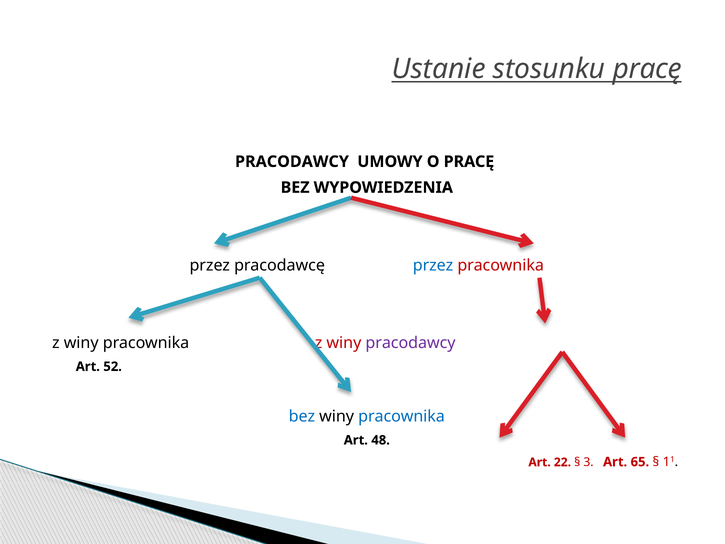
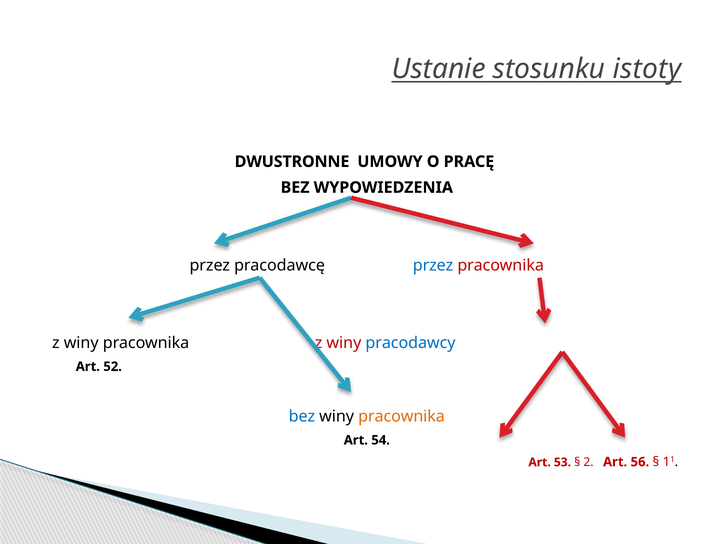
stosunku pracę: pracę -> istoty
PRACODAWCY at (292, 162): PRACODAWCY -> DWUSTRONNE
pracodawcy at (410, 343) colour: purple -> blue
pracownika at (402, 416) colour: blue -> orange
48: 48 -> 54
22: 22 -> 53
3: 3 -> 2
65: 65 -> 56
